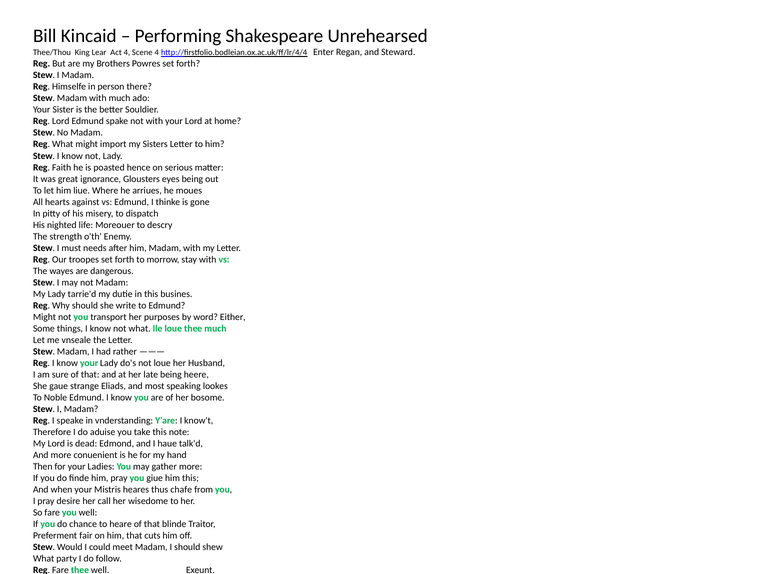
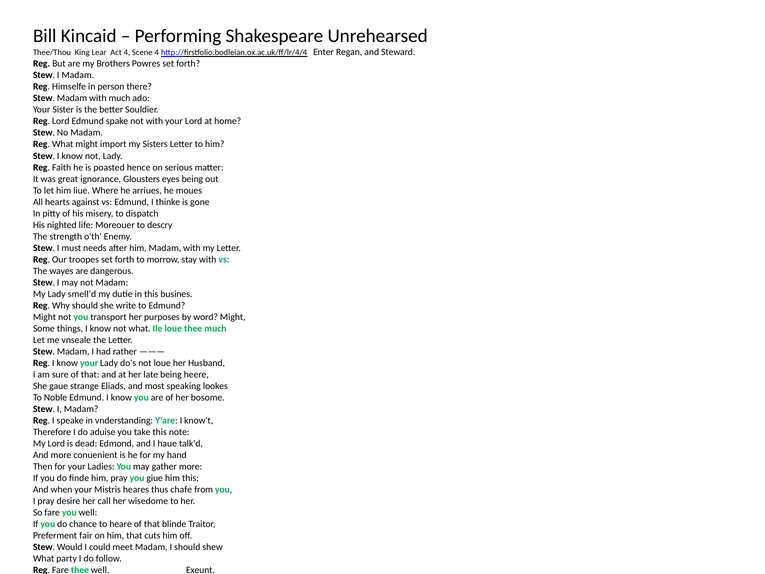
tarrie'd: tarrie'd -> smell'd
word Either: Either -> Might
